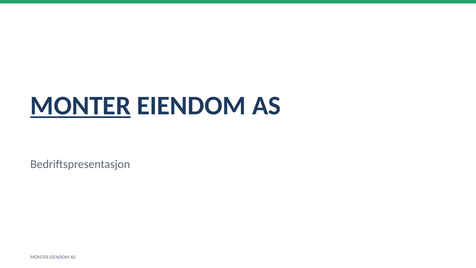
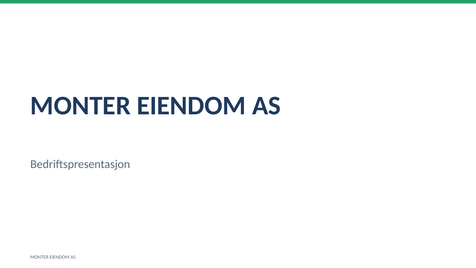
MONTER at (81, 106) underline: present -> none
